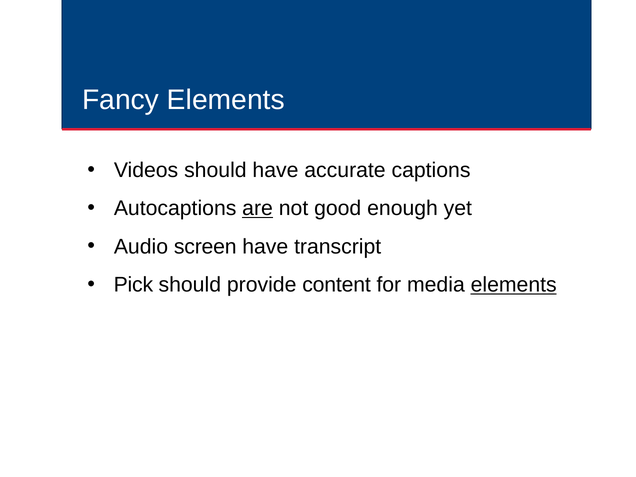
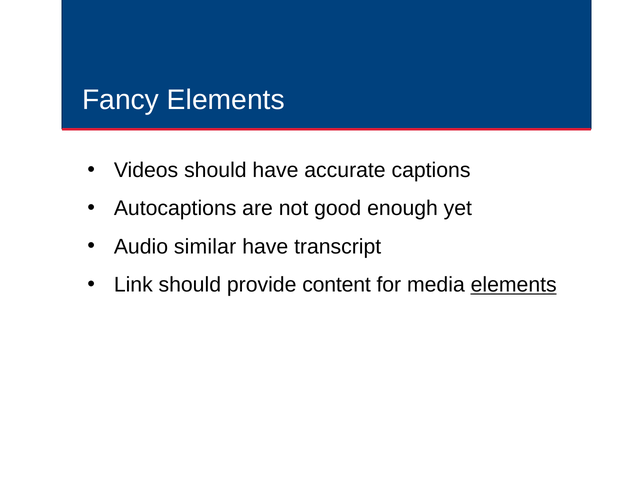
are underline: present -> none
screen: screen -> similar
Pick: Pick -> Link
